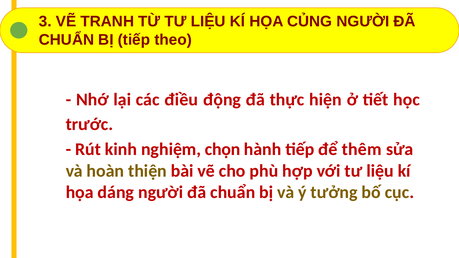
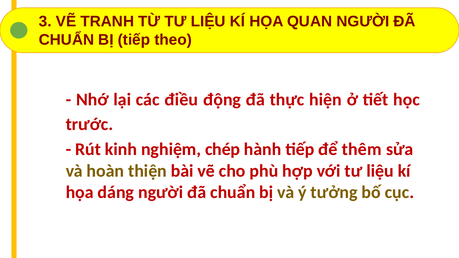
CỦNG: CỦNG -> QUAN
chọn: chọn -> chép
